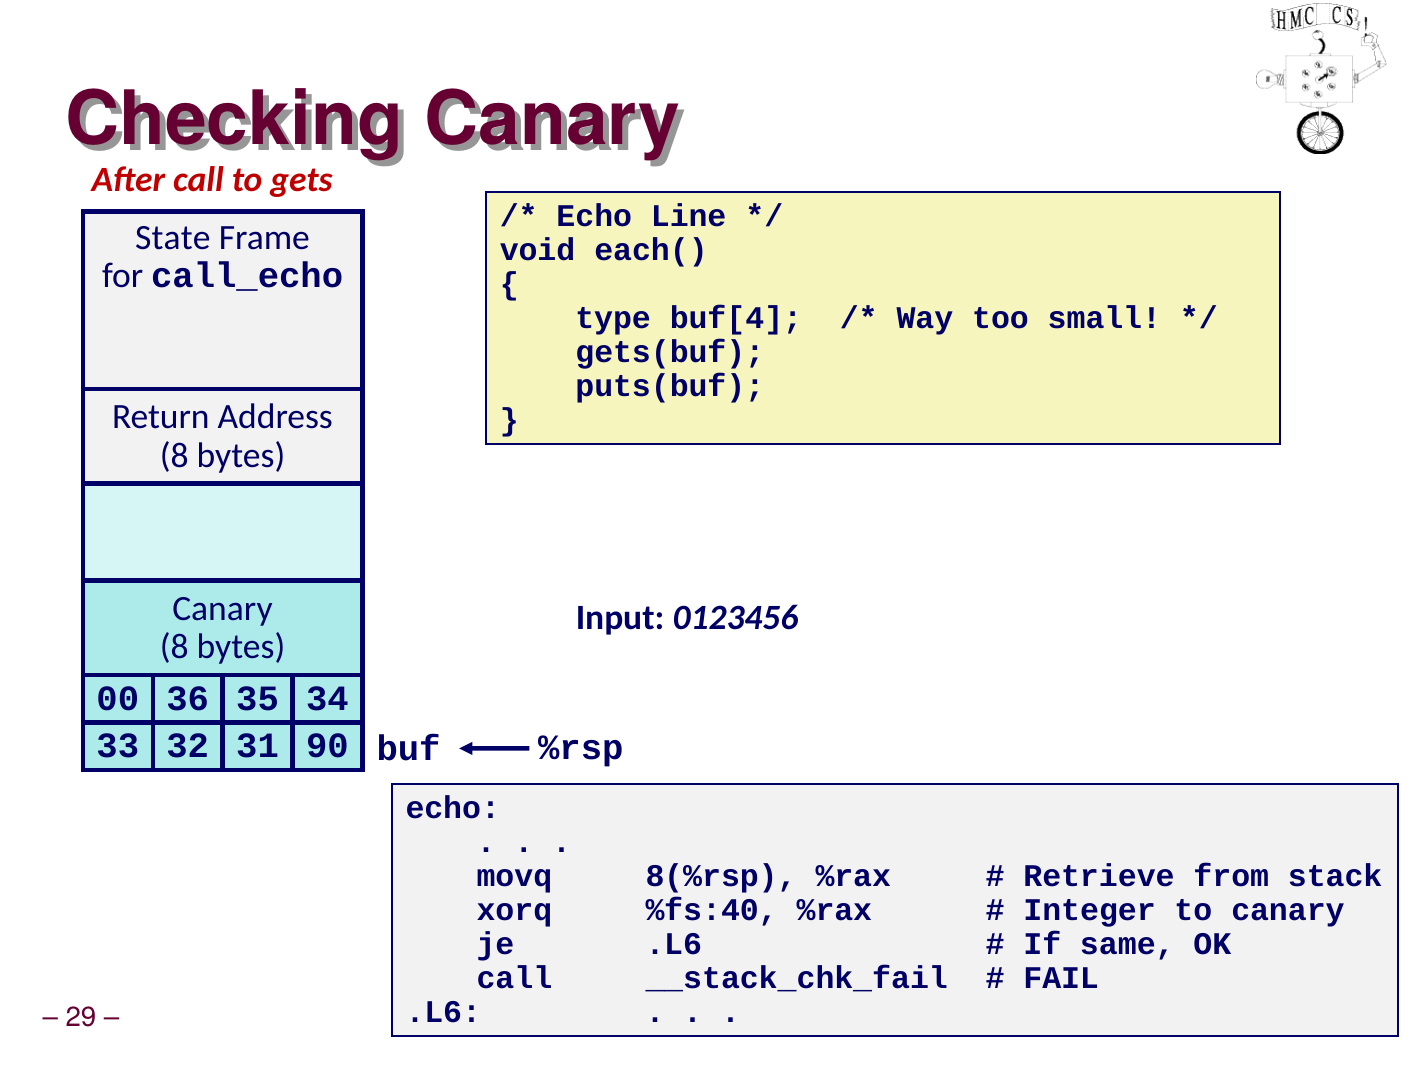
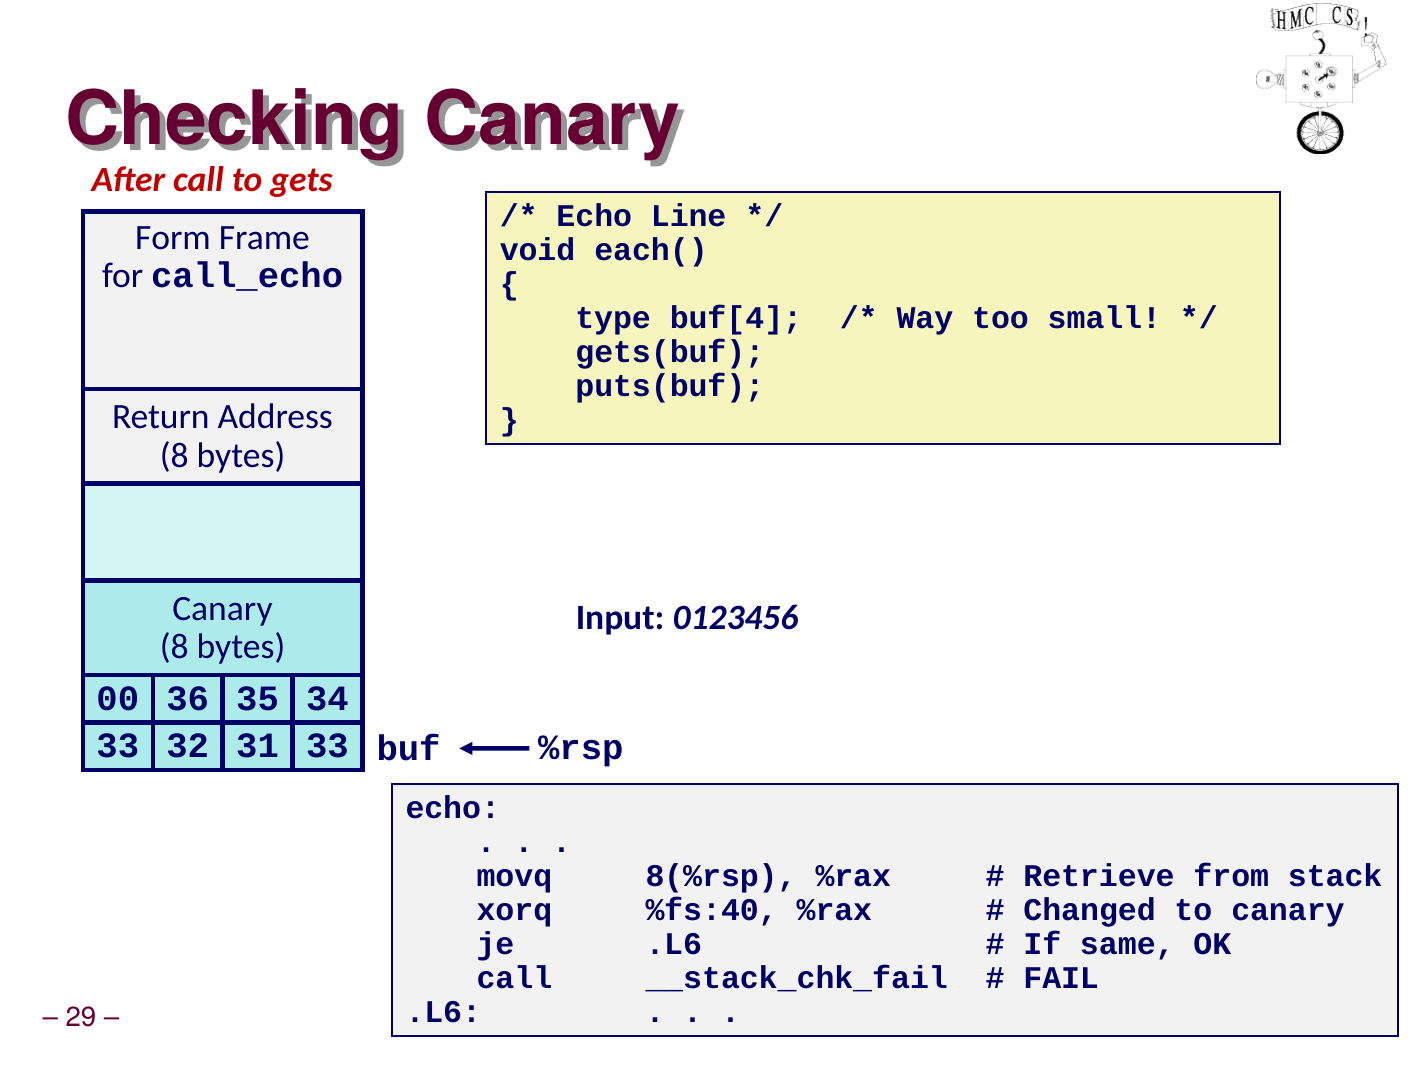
State: State -> Form
31 90: 90 -> 33
Integer: Integer -> Changed
